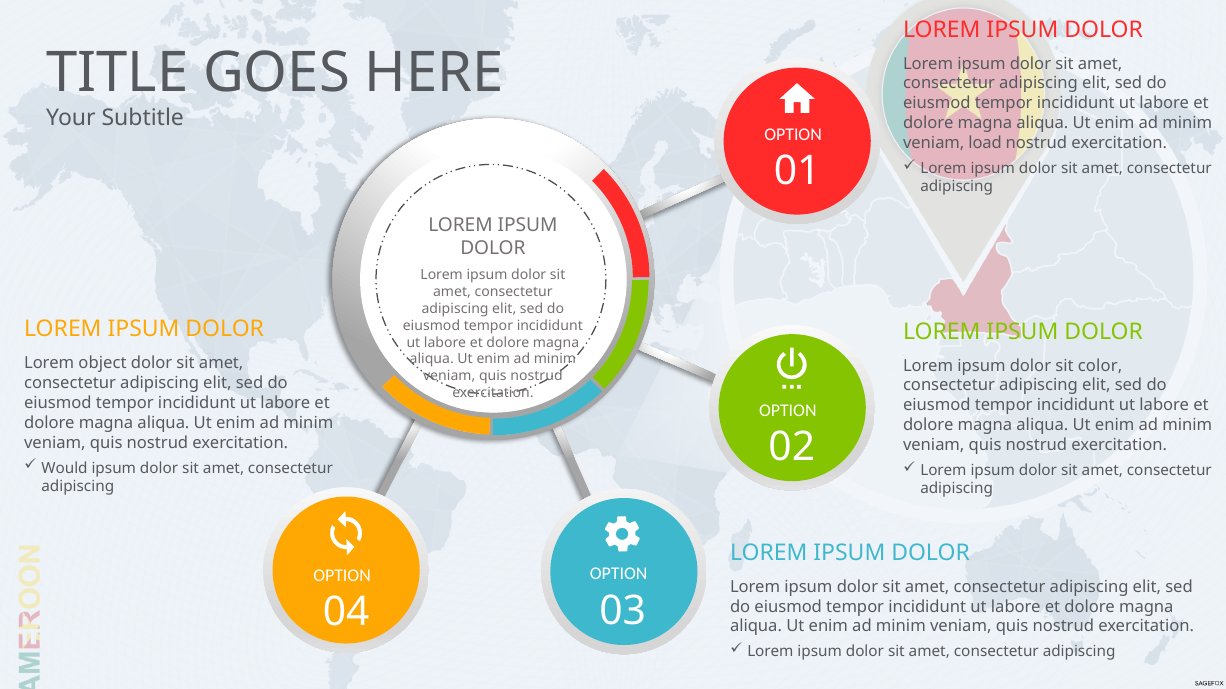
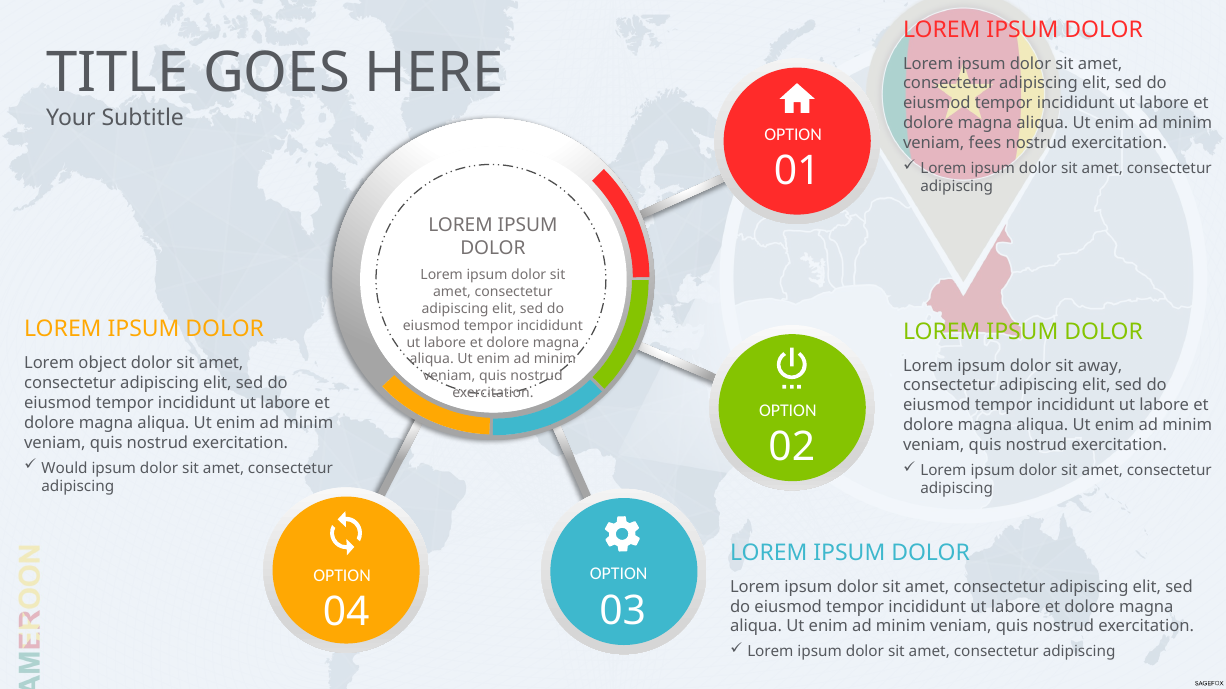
load: load -> fees
color: color -> away
